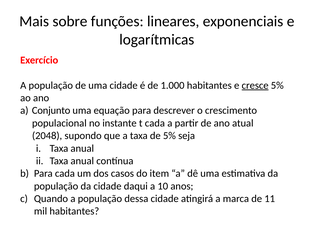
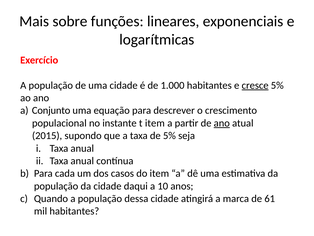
t cada: cada -> item
ano at (222, 123) underline: none -> present
2048: 2048 -> 2015
11: 11 -> 61
